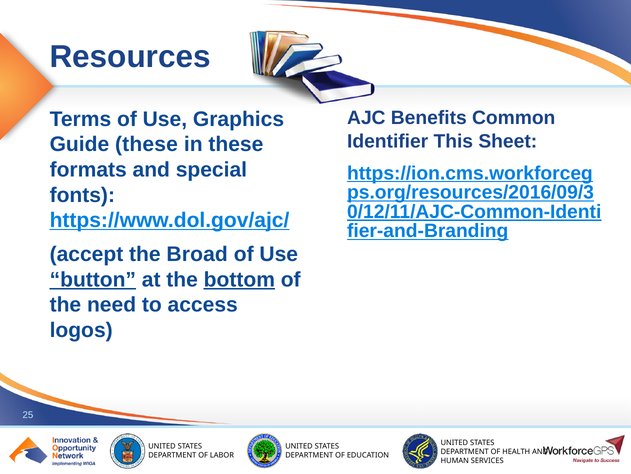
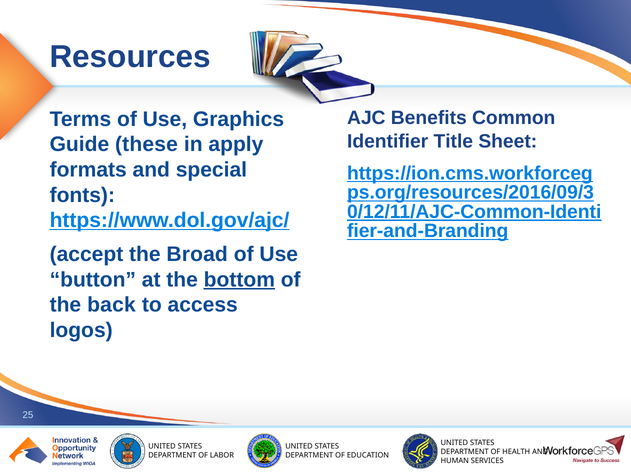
This: This -> Title
in these: these -> apply
button underline: present -> none
need: need -> back
